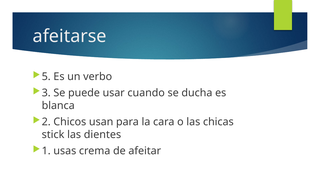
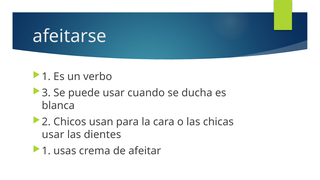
5 at (46, 77): 5 -> 1
stick at (53, 135): stick -> usar
